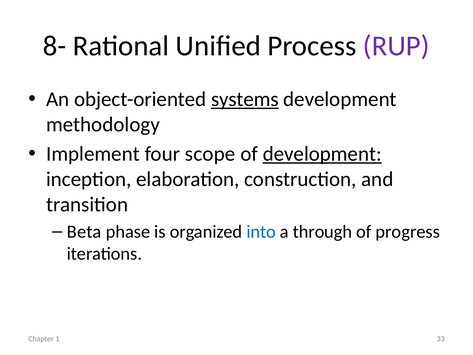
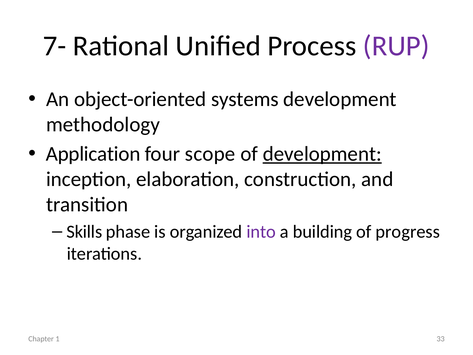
8-: 8- -> 7-
systems underline: present -> none
Implement: Implement -> Application
Beta: Beta -> Skills
into colour: blue -> purple
through: through -> building
